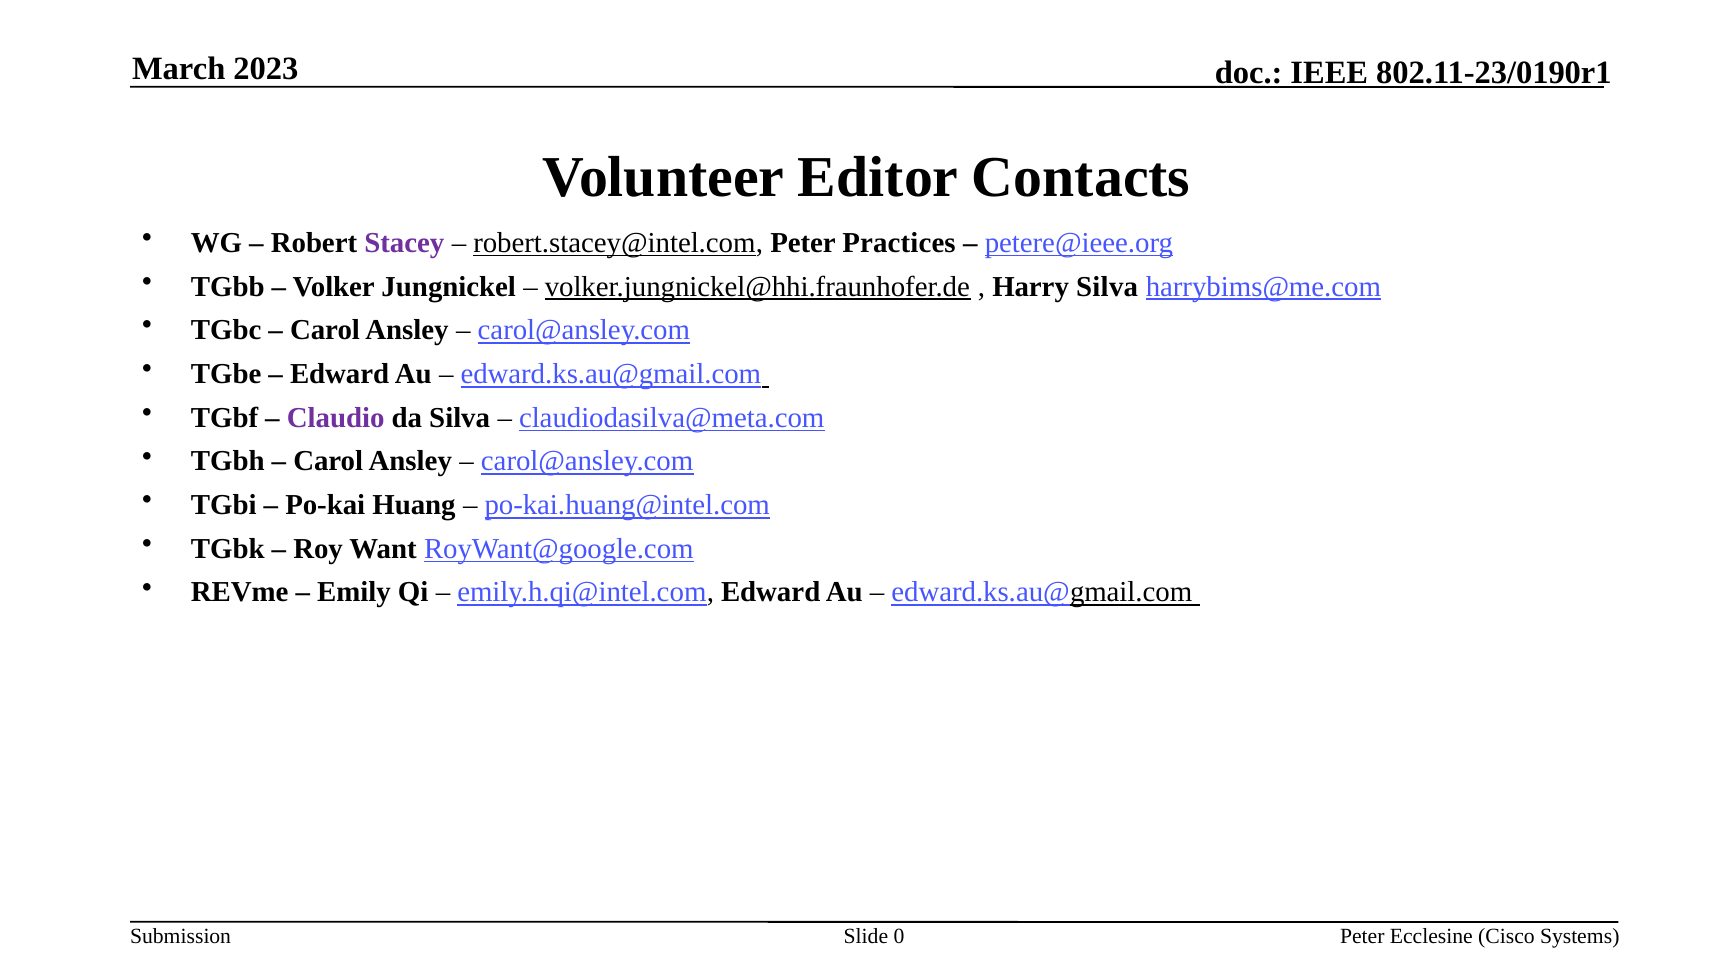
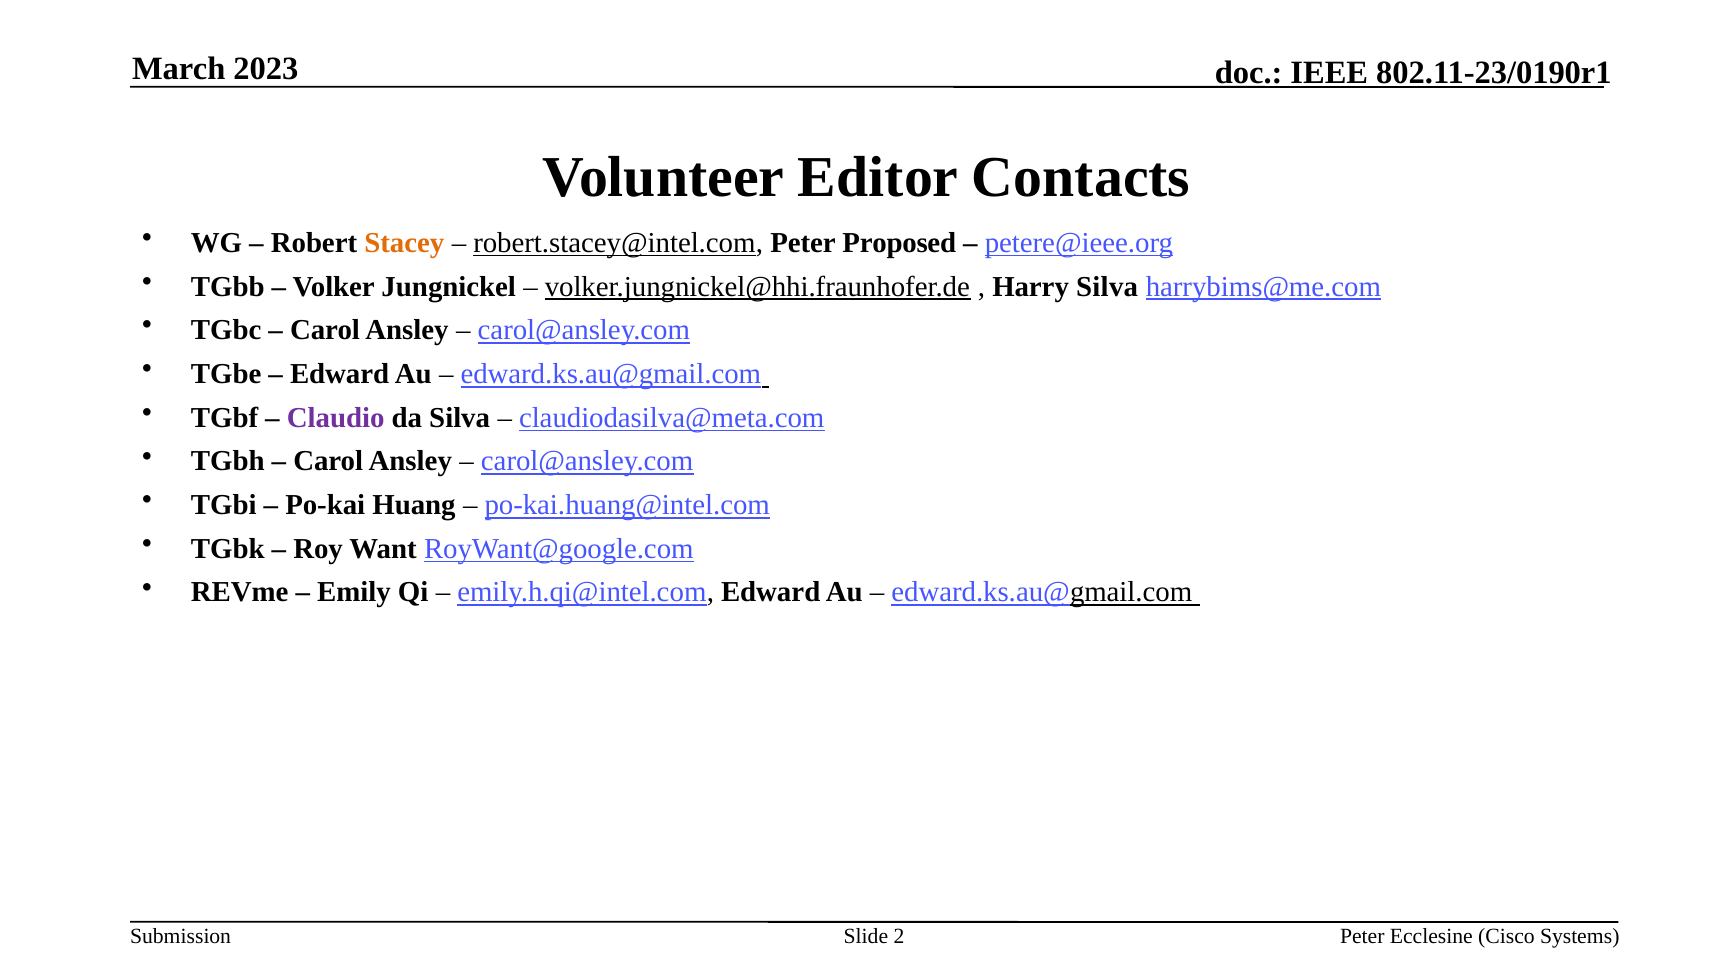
Stacey colour: purple -> orange
Practices: Practices -> Proposed
0: 0 -> 2
